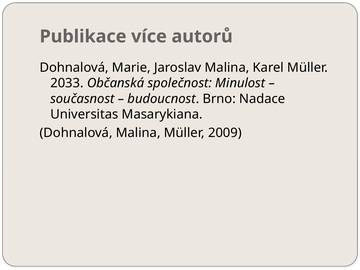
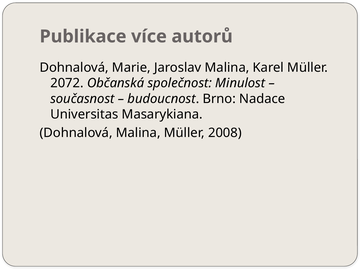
2033: 2033 -> 2072
2009: 2009 -> 2008
